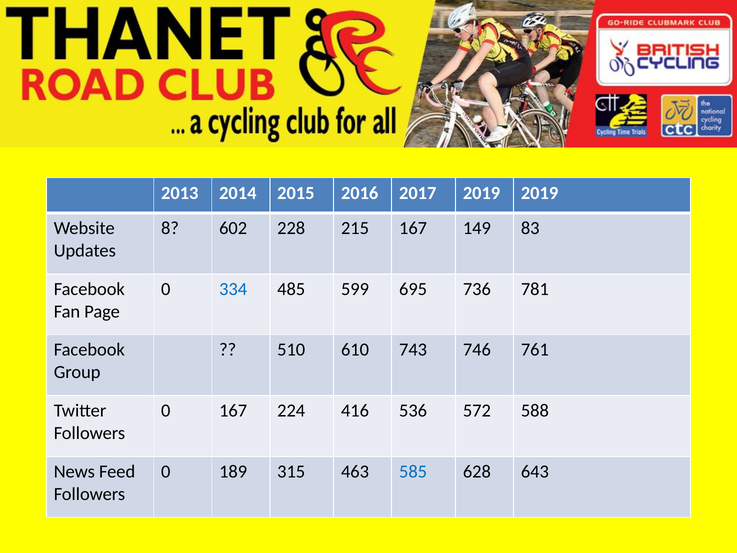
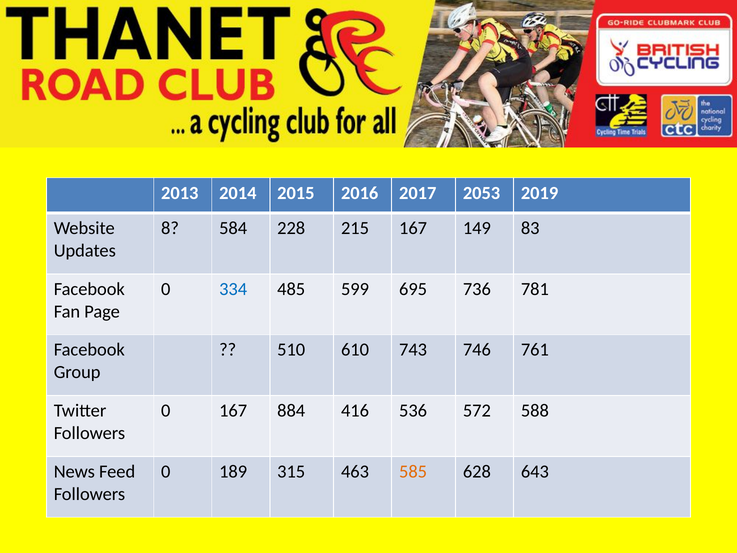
2017 2019: 2019 -> 2053
602: 602 -> 584
224: 224 -> 884
585 colour: blue -> orange
